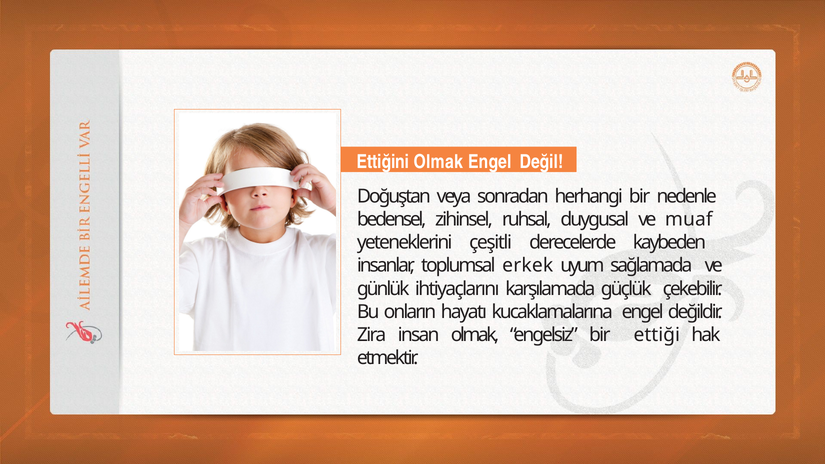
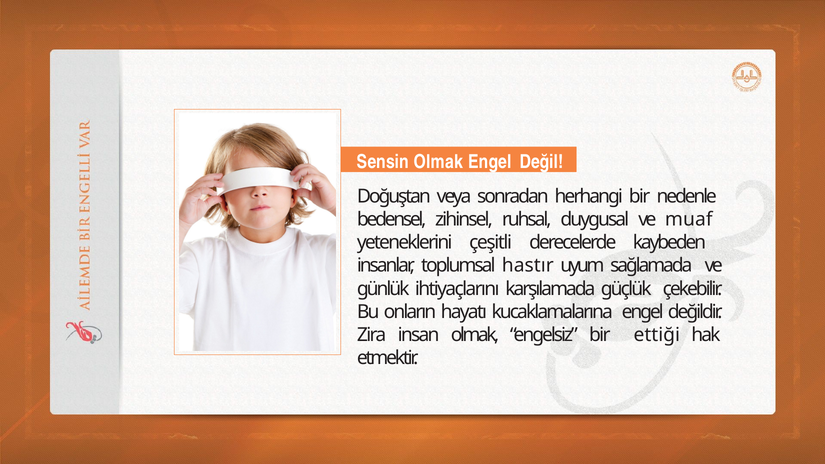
Ettiğini: Ettiğini -> Sensin
erkek: erkek -> hastır
